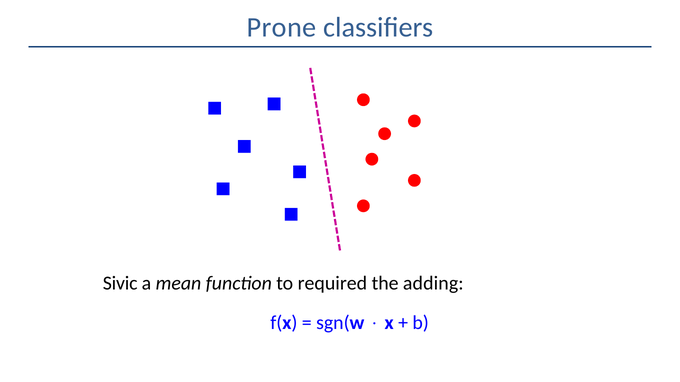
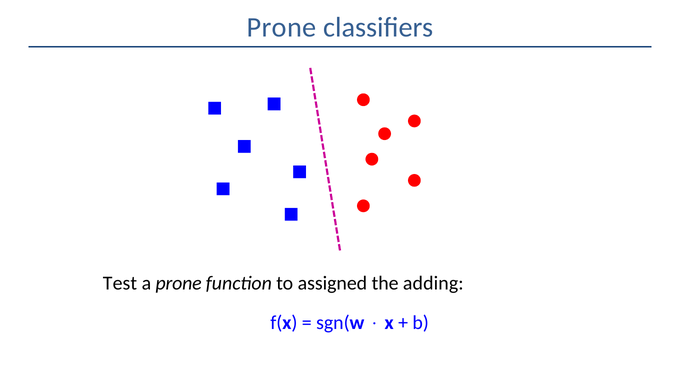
Sivic: Sivic -> Test
a mean: mean -> prone
required: required -> assigned
